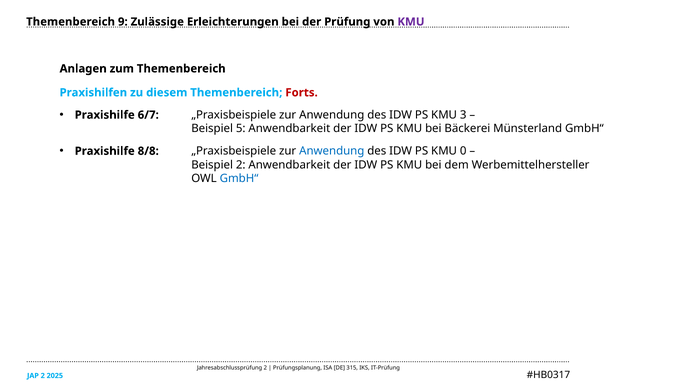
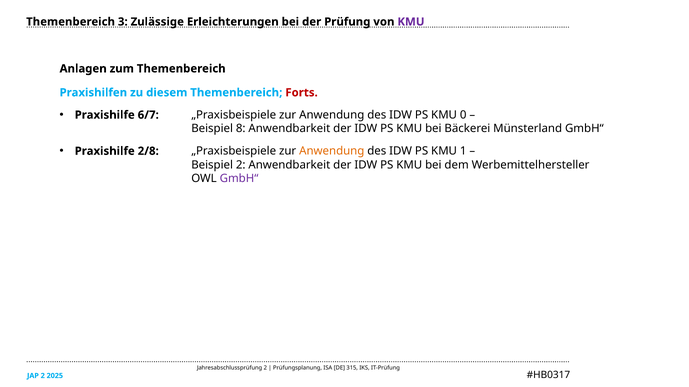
9: 9 -> 3
3: 3 -> 0
5: 5 -> 8
8/8: 8/8 -> 2/8
Anwendung at (332, 151) colour: blue -> orange
0: 0 -> 1
GmbH“ at (239, 179) colour: blue -> purple
